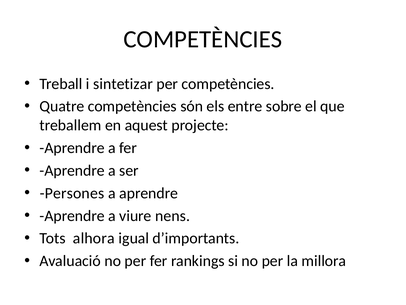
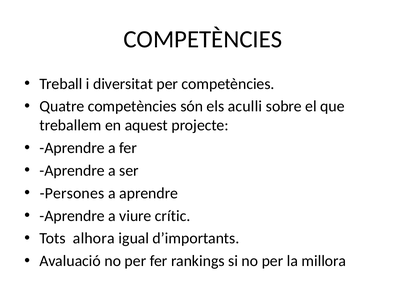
sintetizar: sintetizar -> diversitat
entre: entre -> aculli
nens: nens -> crític
